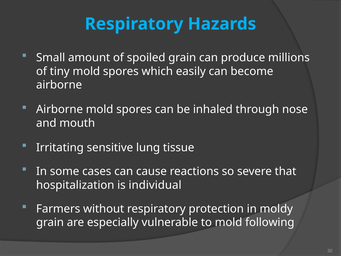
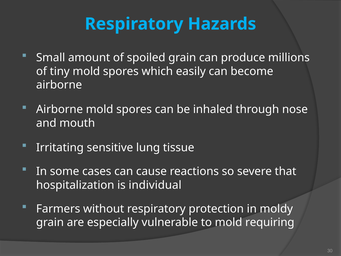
following: following -> requiring
